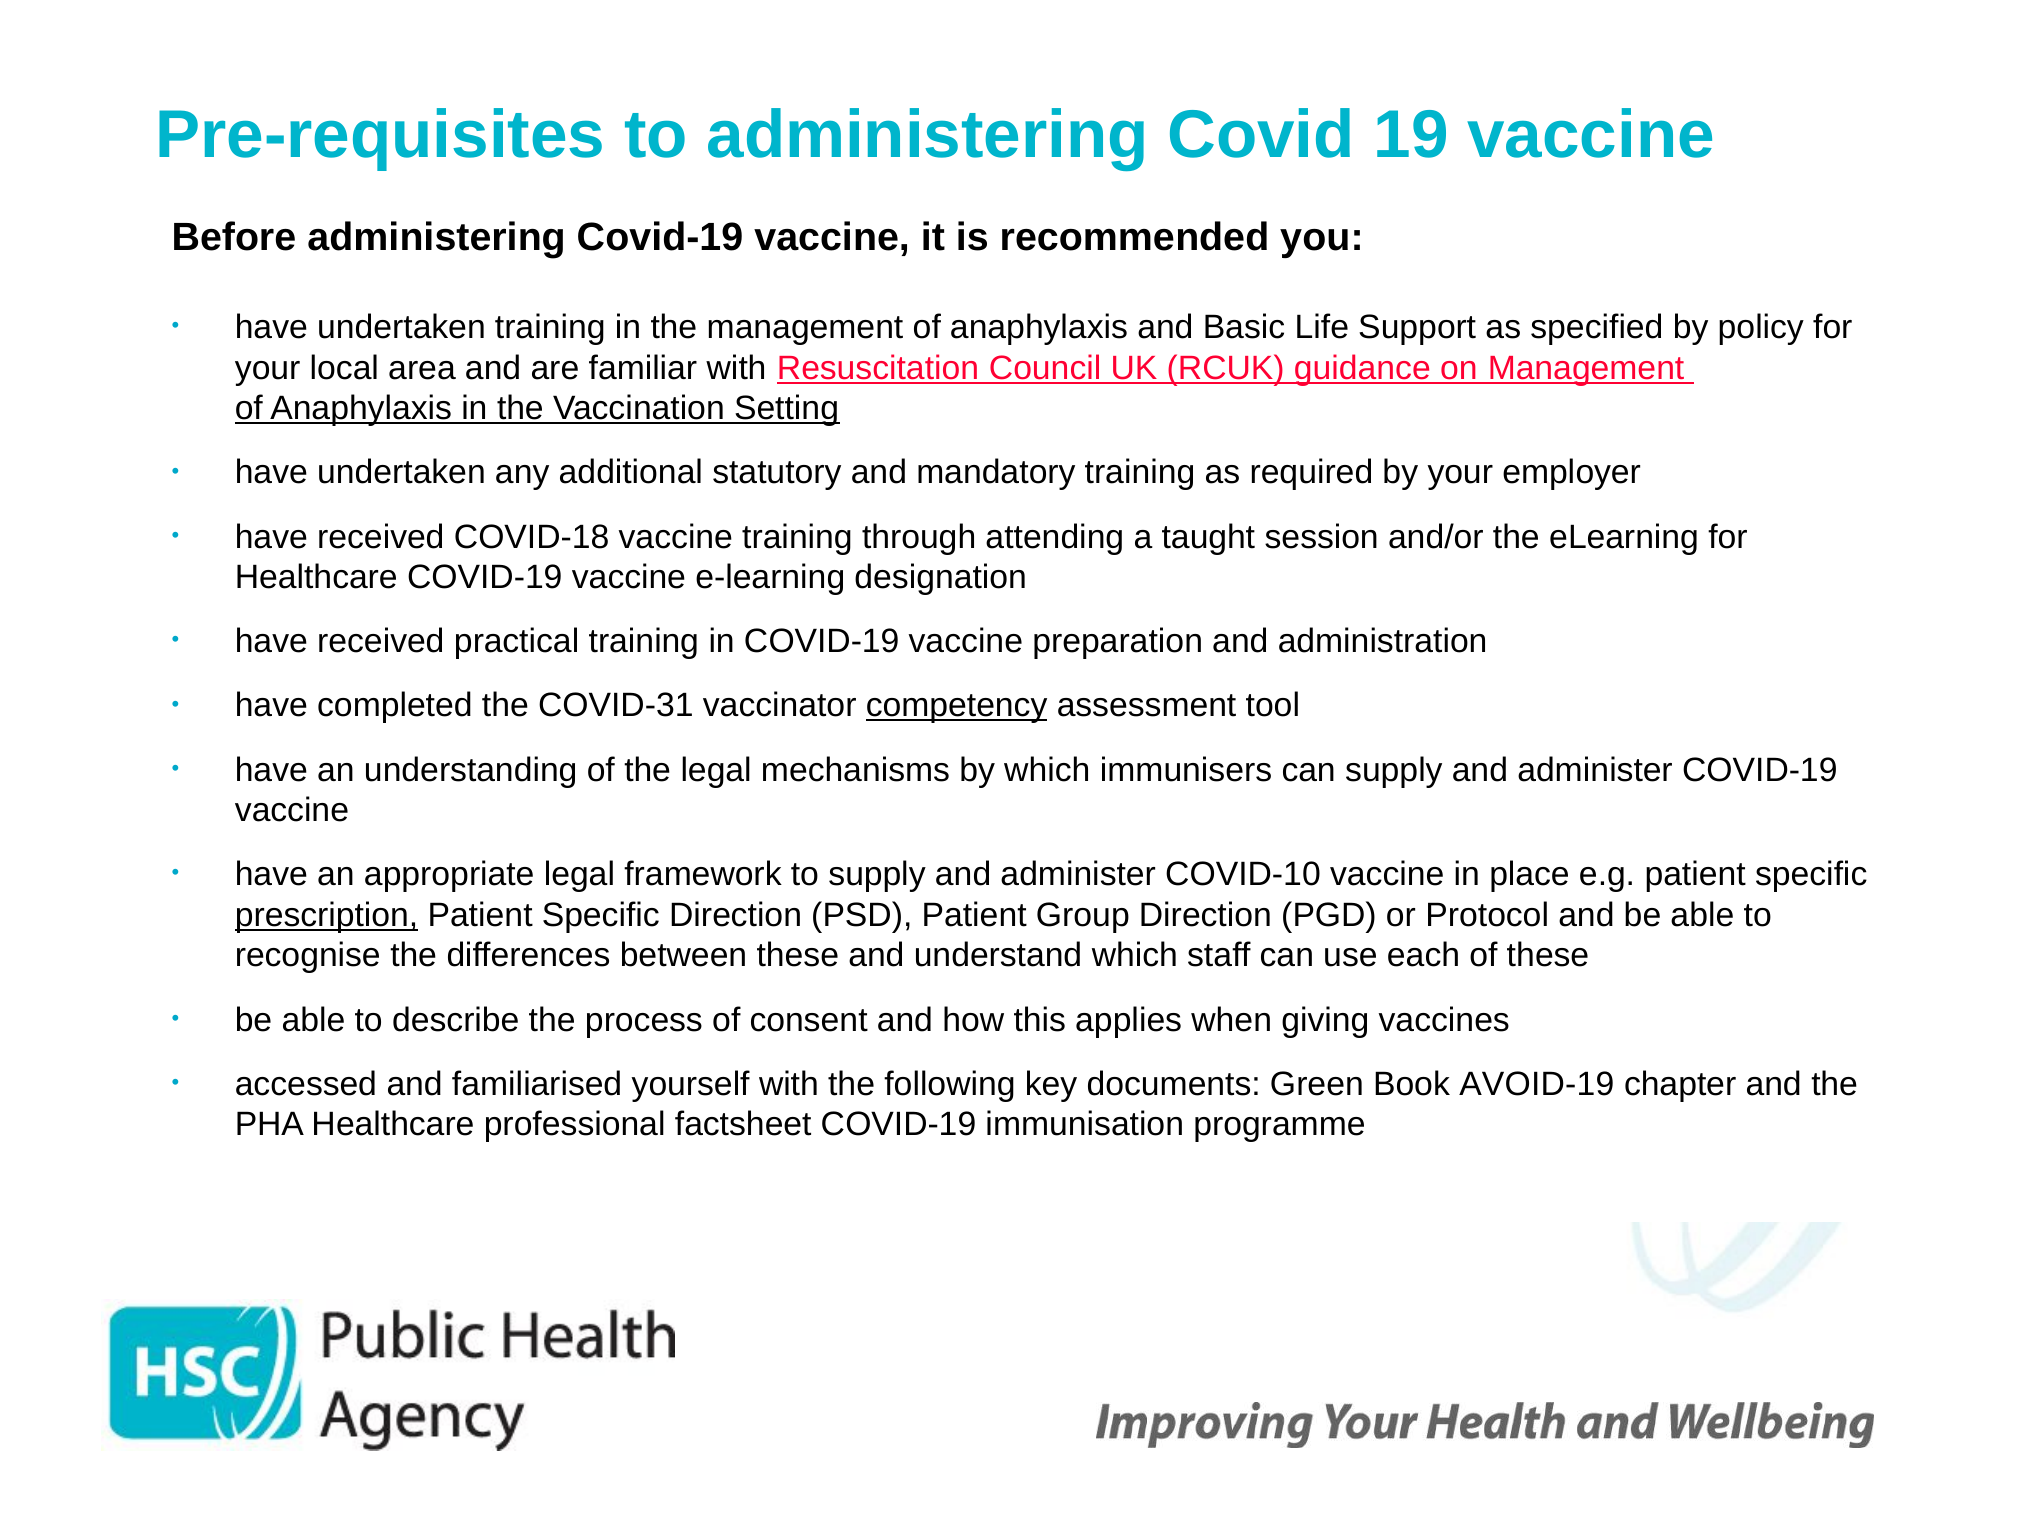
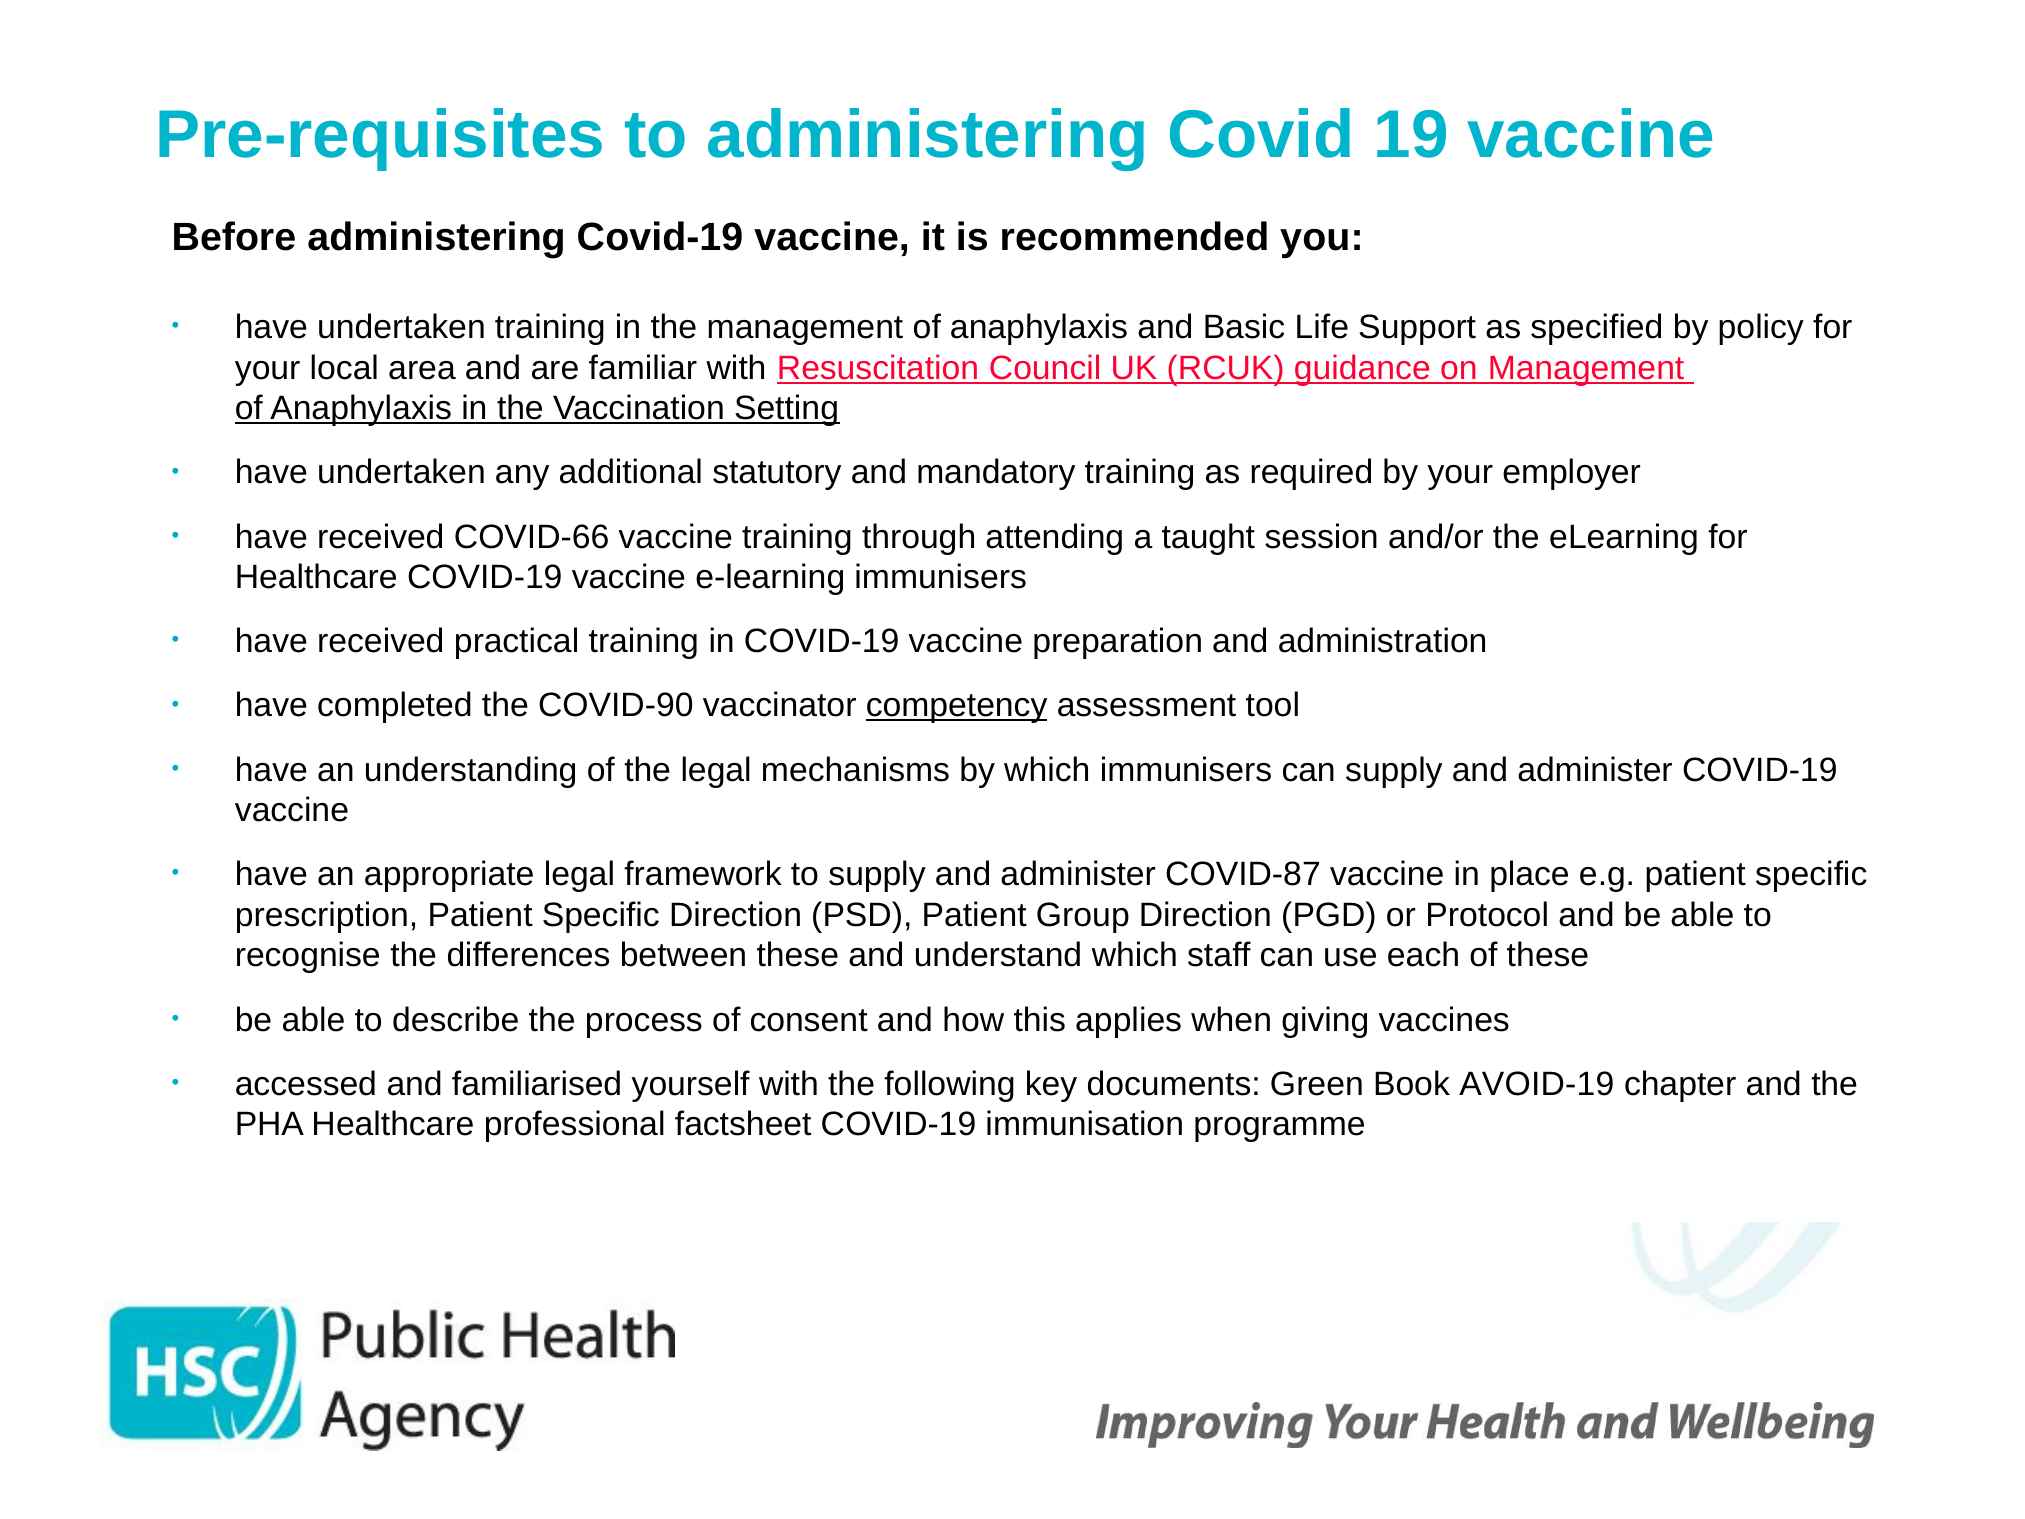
COVID-18: COVID-18 -> COVID-66
e-learning designation: designation -> immunisers
COVID-31: COVID-31 -> COVID-90
COVID-10: COVID-10 -> COVID-87
prescription underline: present -> none
